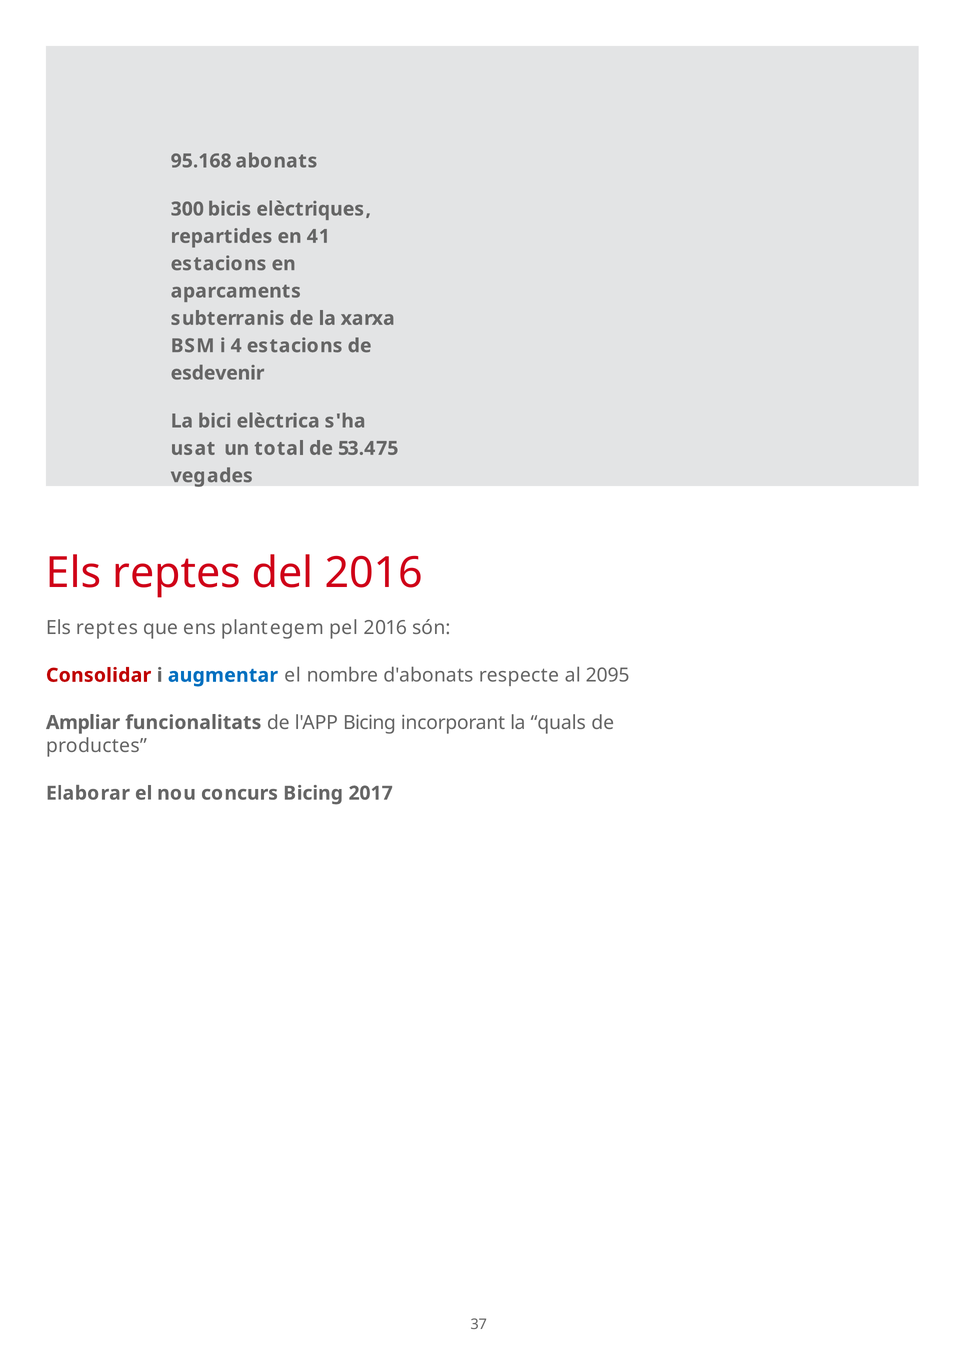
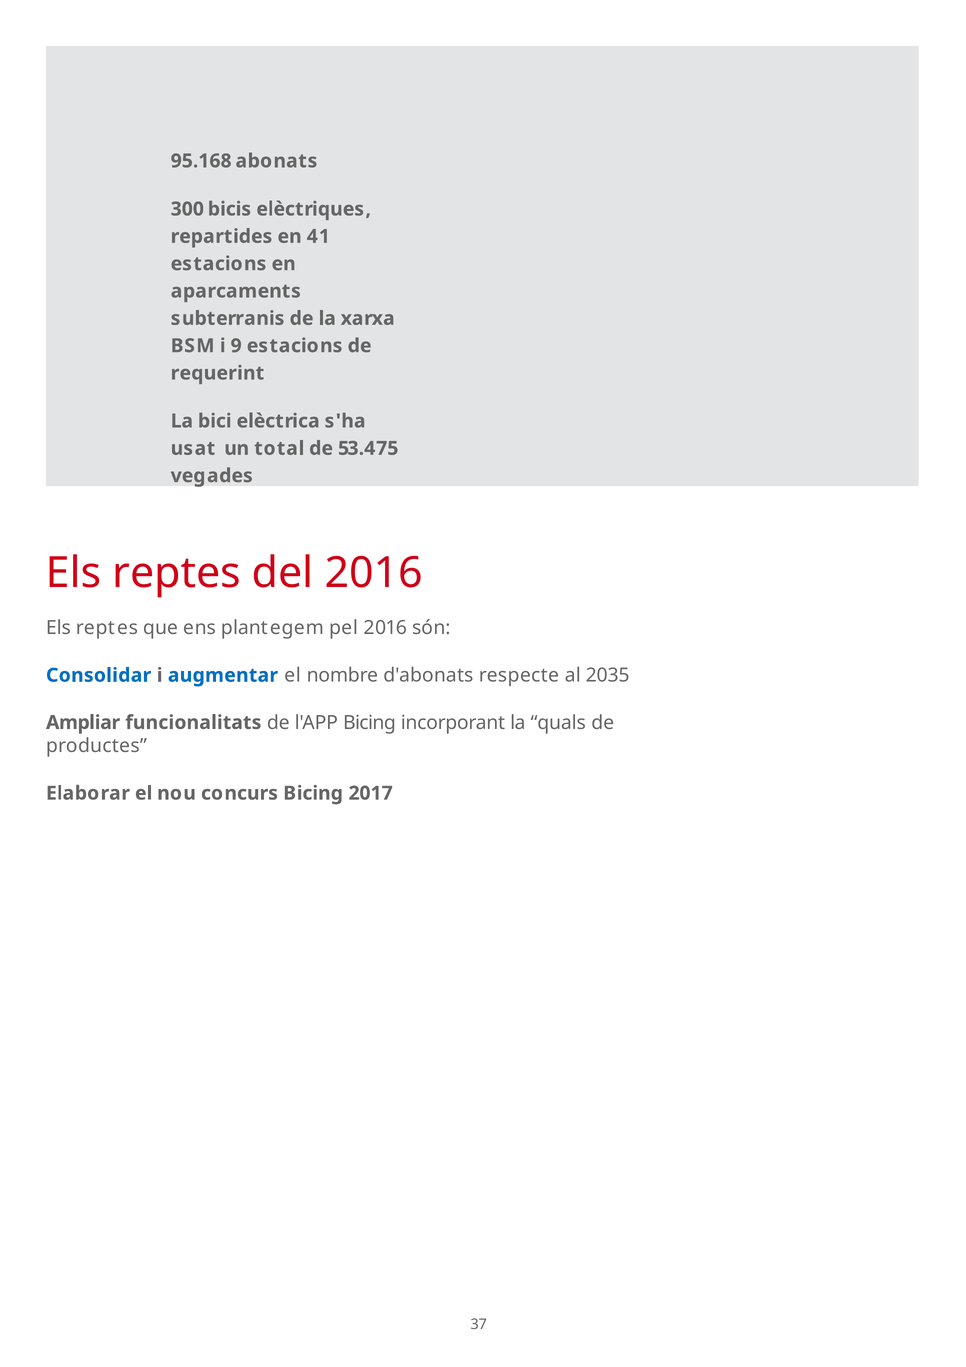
4: 4 -> 9
esdevenir: esdevenir -> requerint
Consolidar colour: red -> blue
2095: 2095 -> 2035
